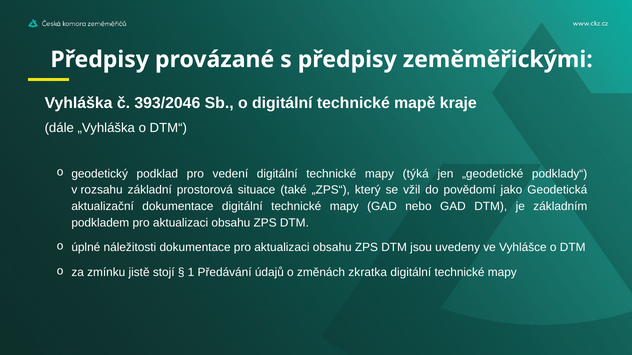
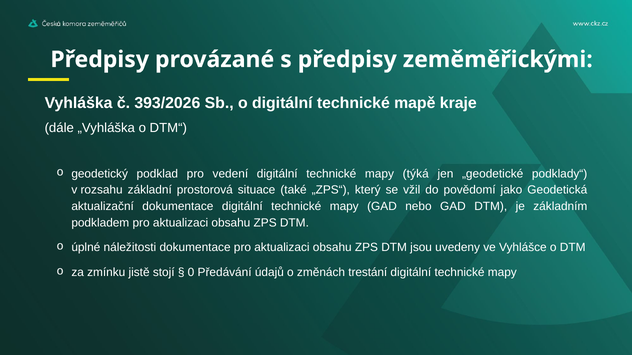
393/2046: 393/2046 -> 393/2026
1: 1 -> 0
zkratka: zkratka -> trestání
